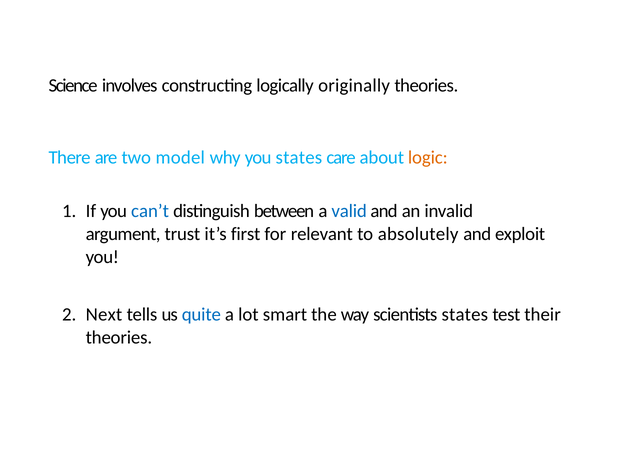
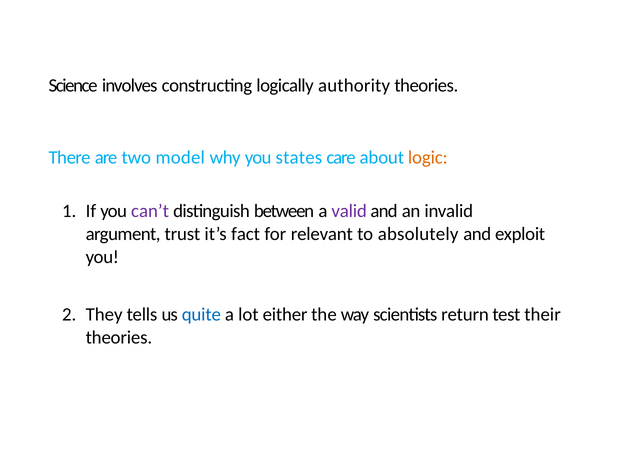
originally: originally -> authority
can’t colour: blue -> purple
valid colour: blue -> purple
first: first -> fact
Next: Next -> They
smart: smart -> either
scientists states: states -> return
